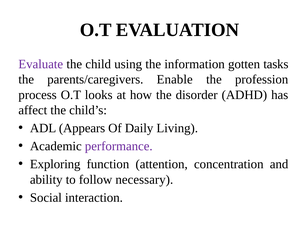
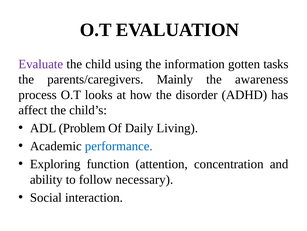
Enable: Enable -> Mainly
profession: profession -> awareness
Appears: Appears -> Problem
performance colour: purple -> blue
